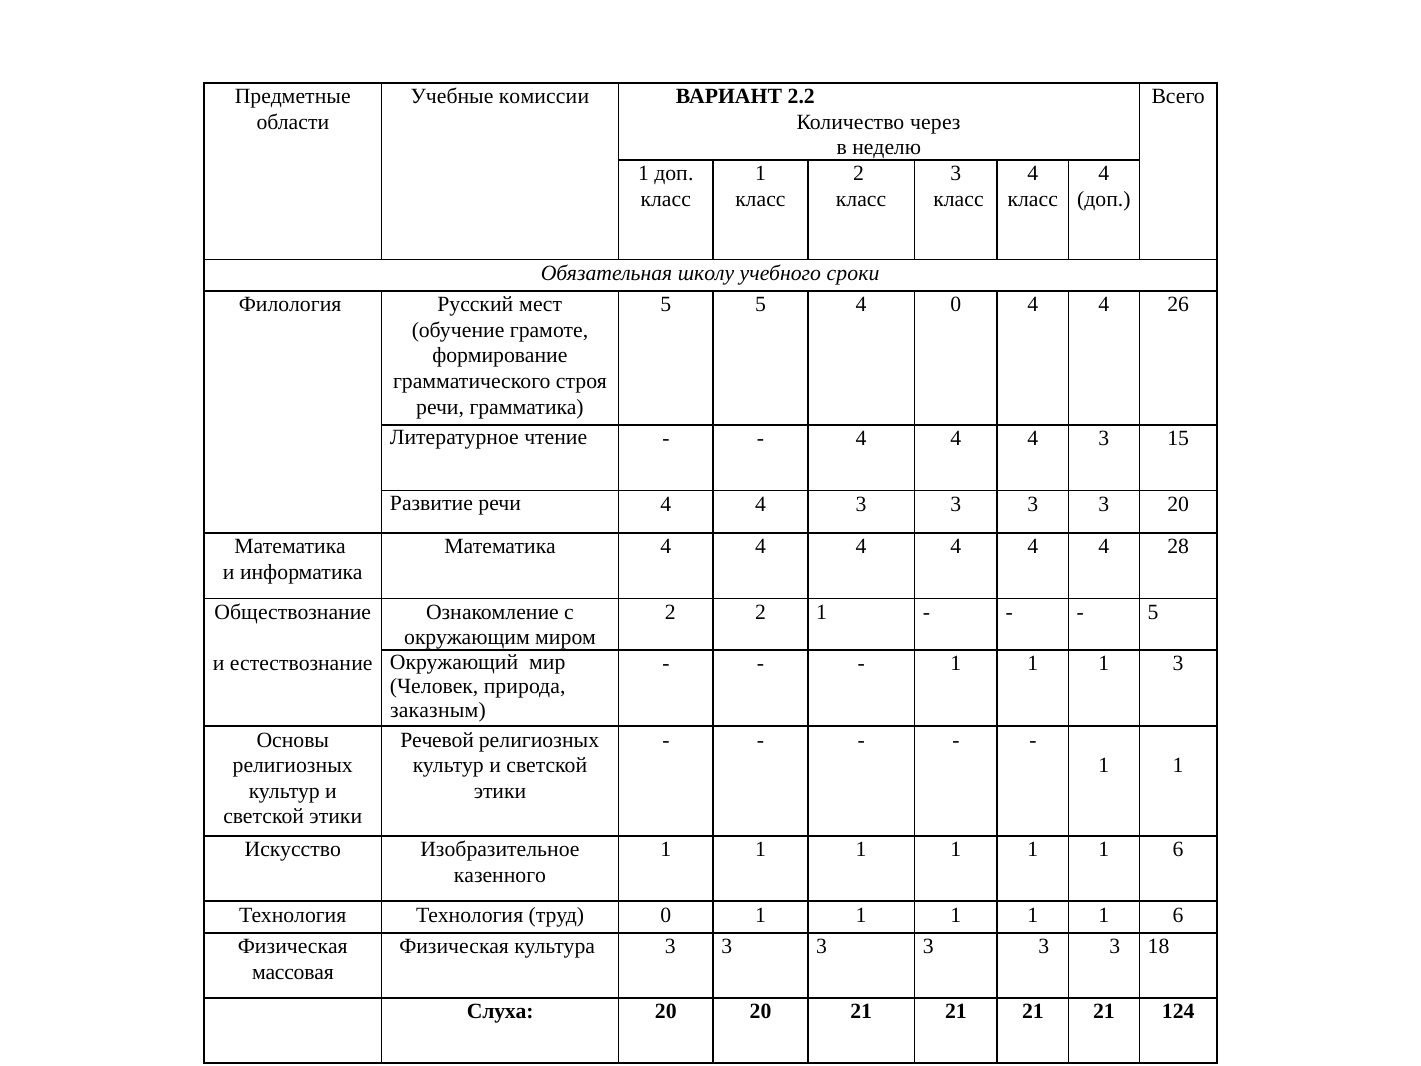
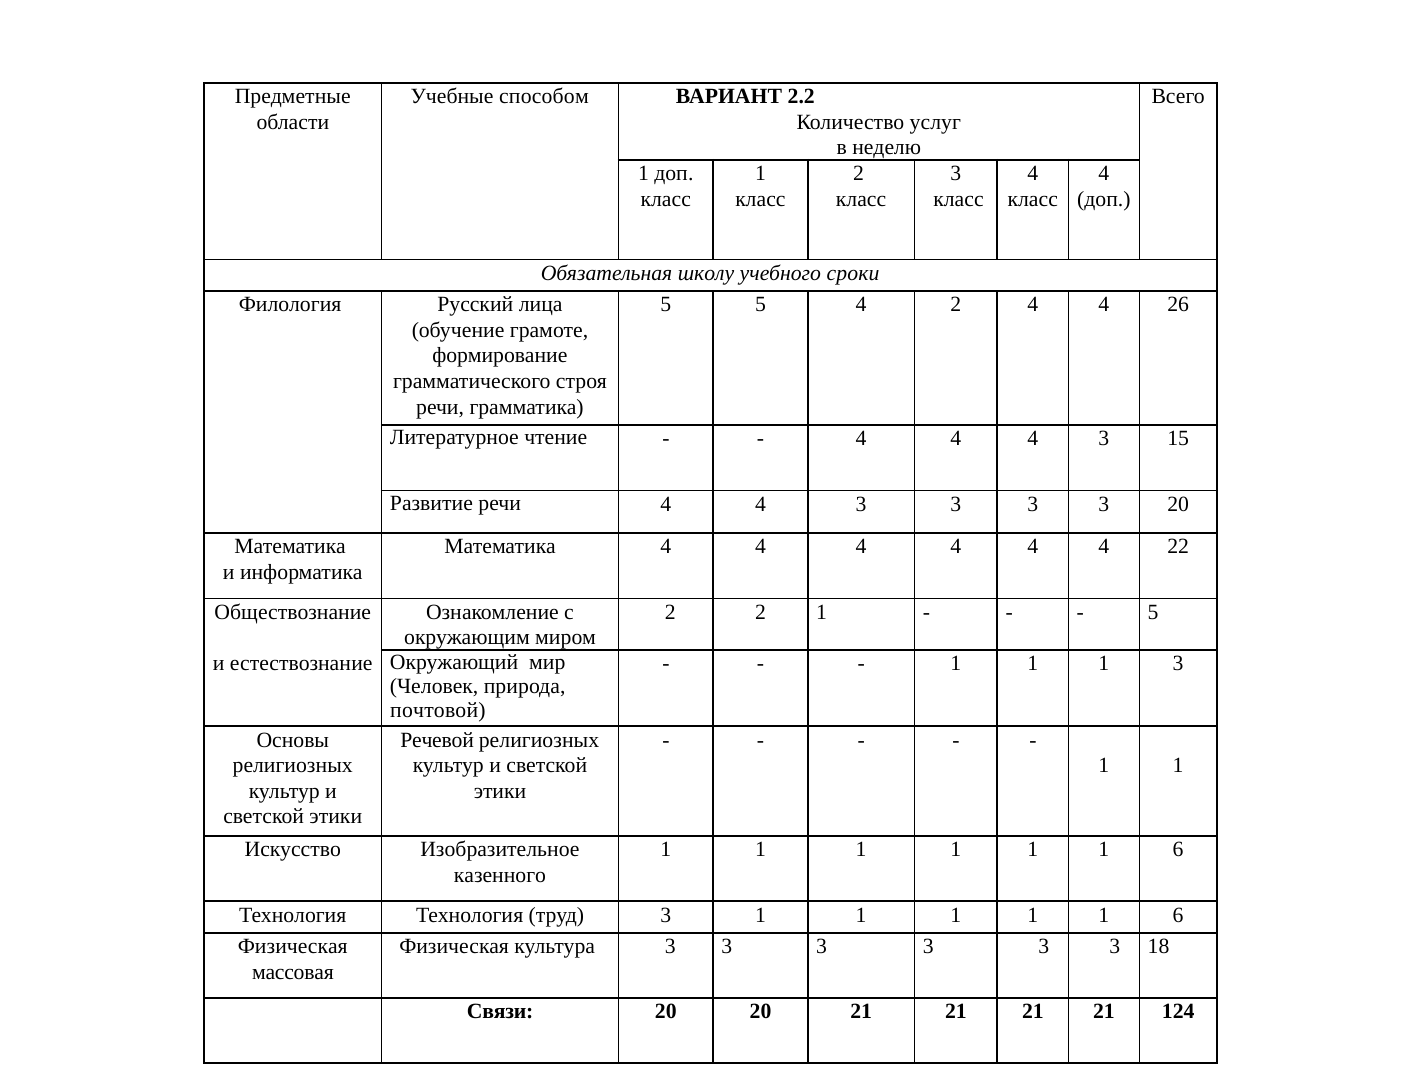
комиссии: комиссии -> способом
через: через -> услуг
мест: мест -> лица
4 0: 0 -> 2
28: 28 -> 22
заказным: заказным -> почтовой
труд 0: 0 -> 3
Слуха: Слуха -> Связи
